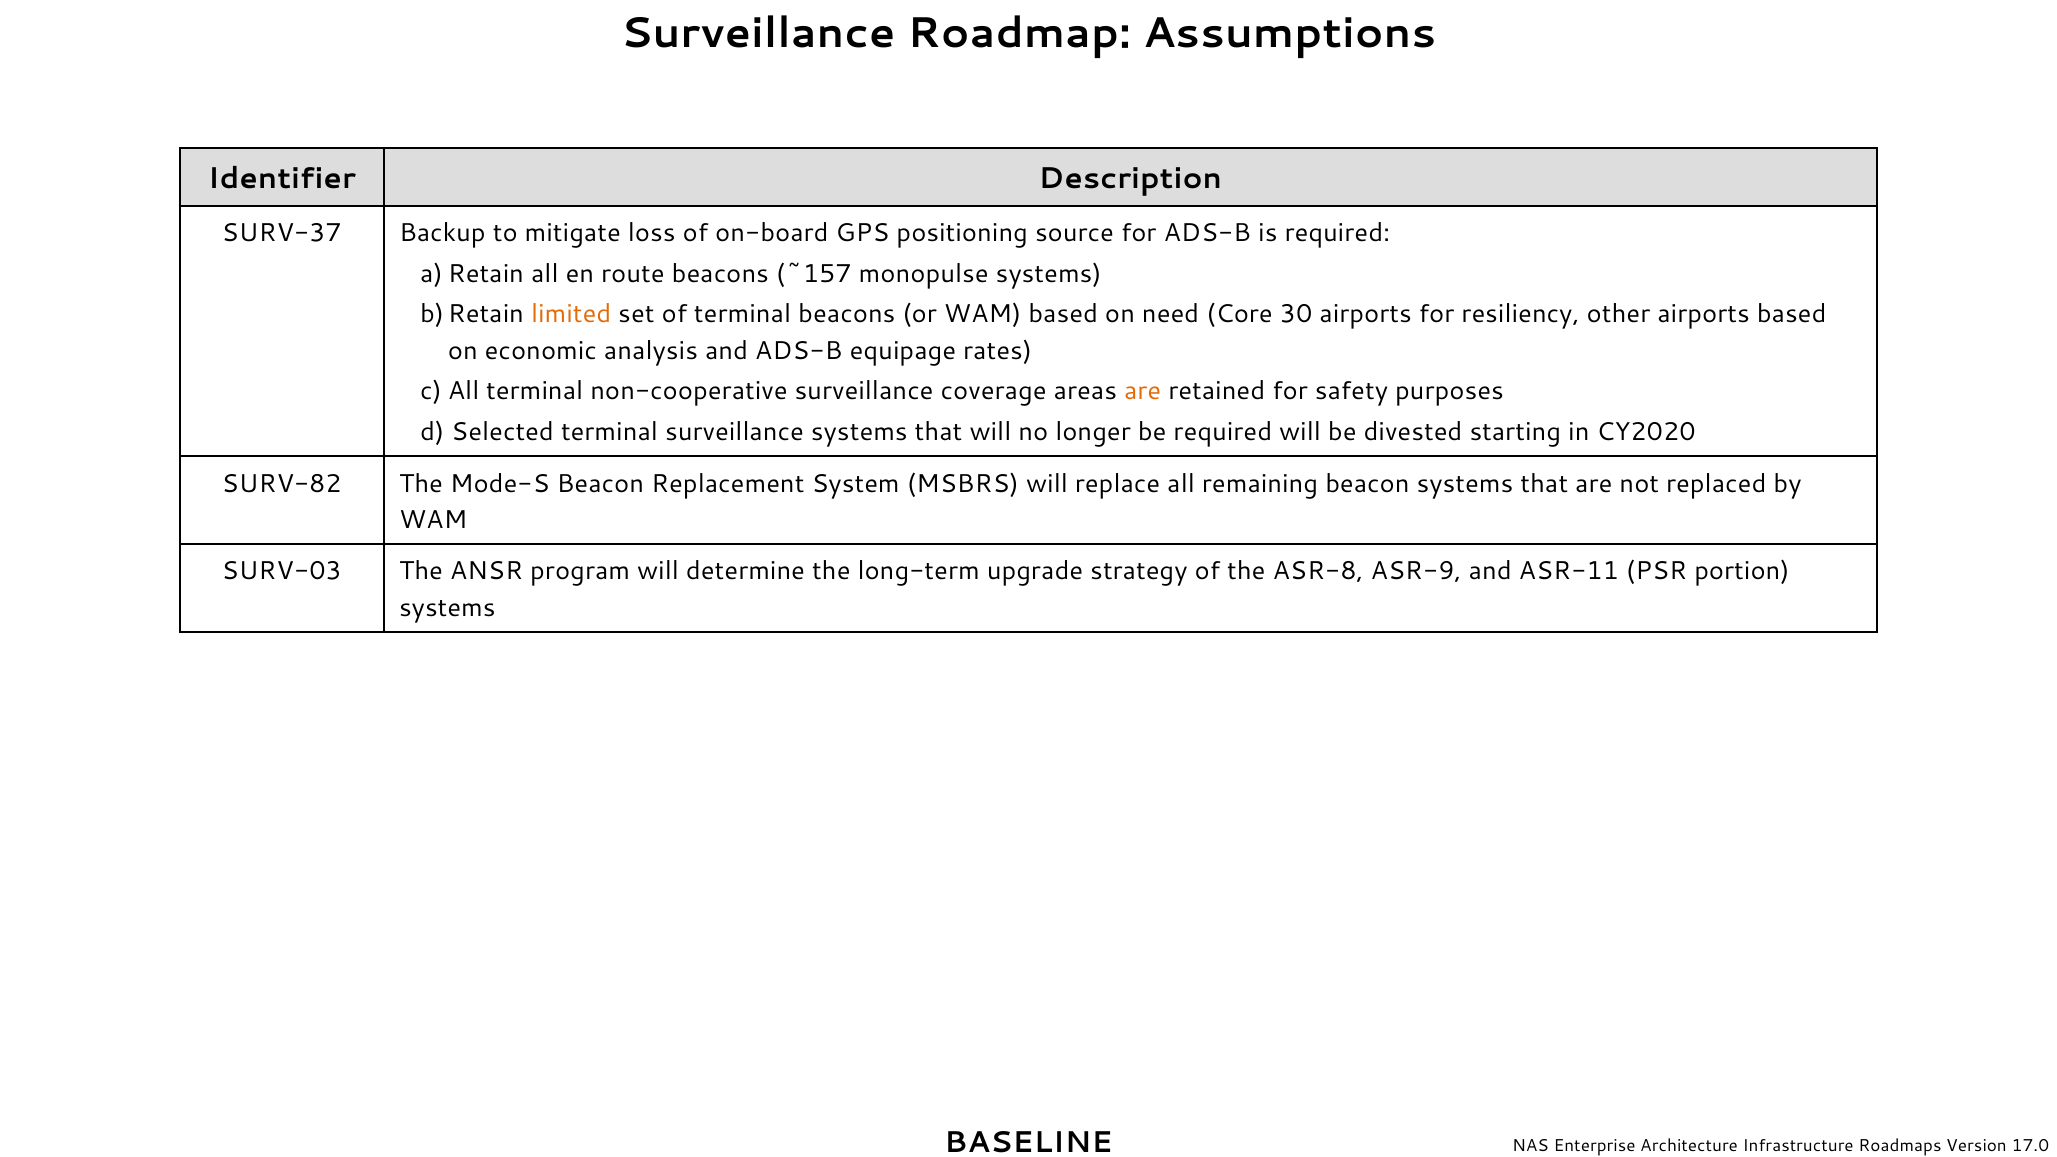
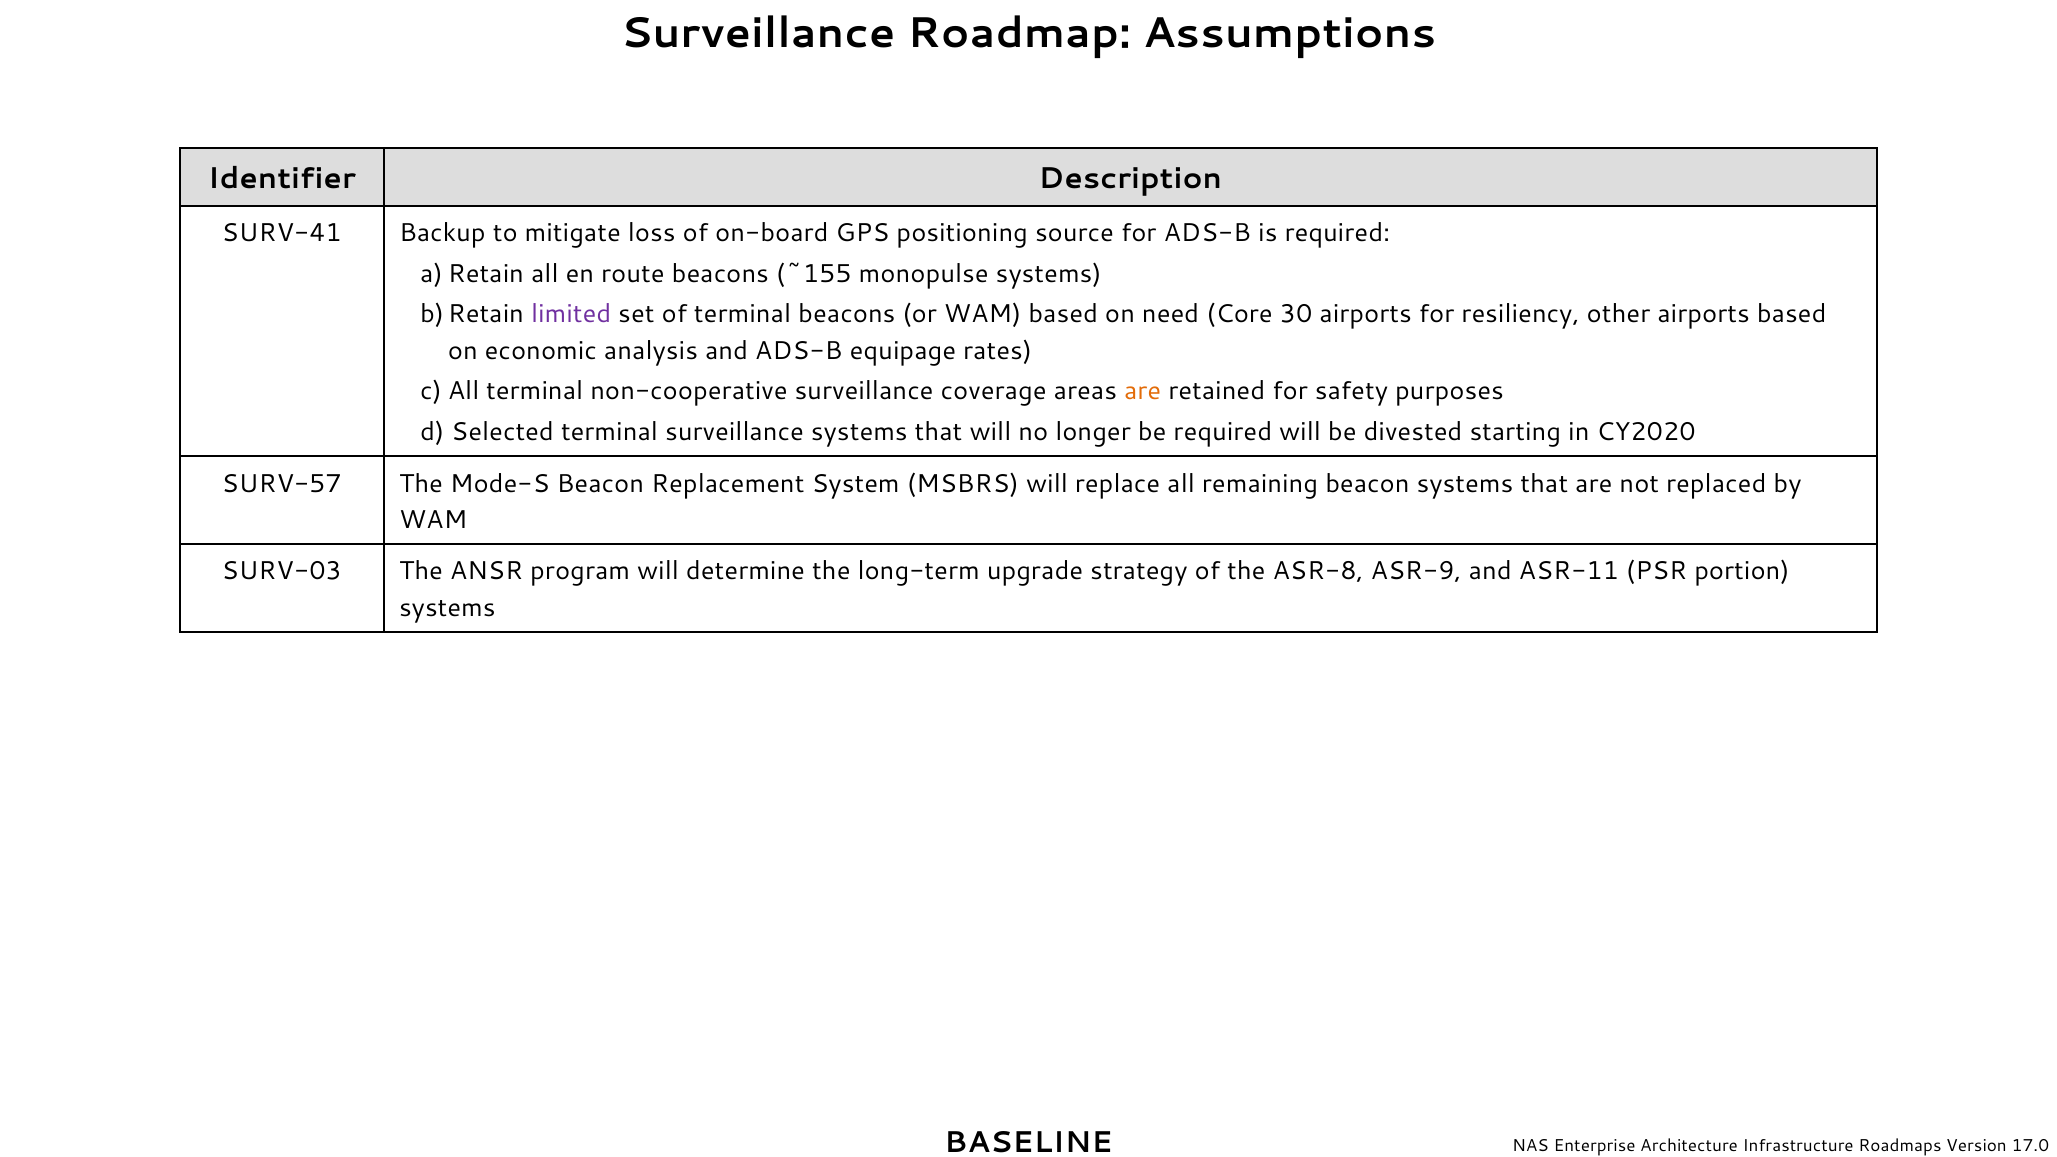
SURV-37: SURV-37 -> SURV-41
~157: ~157 -> ~155
limited colour: orange -> purple
SURV-82: SURV-82 -> SURV-57
